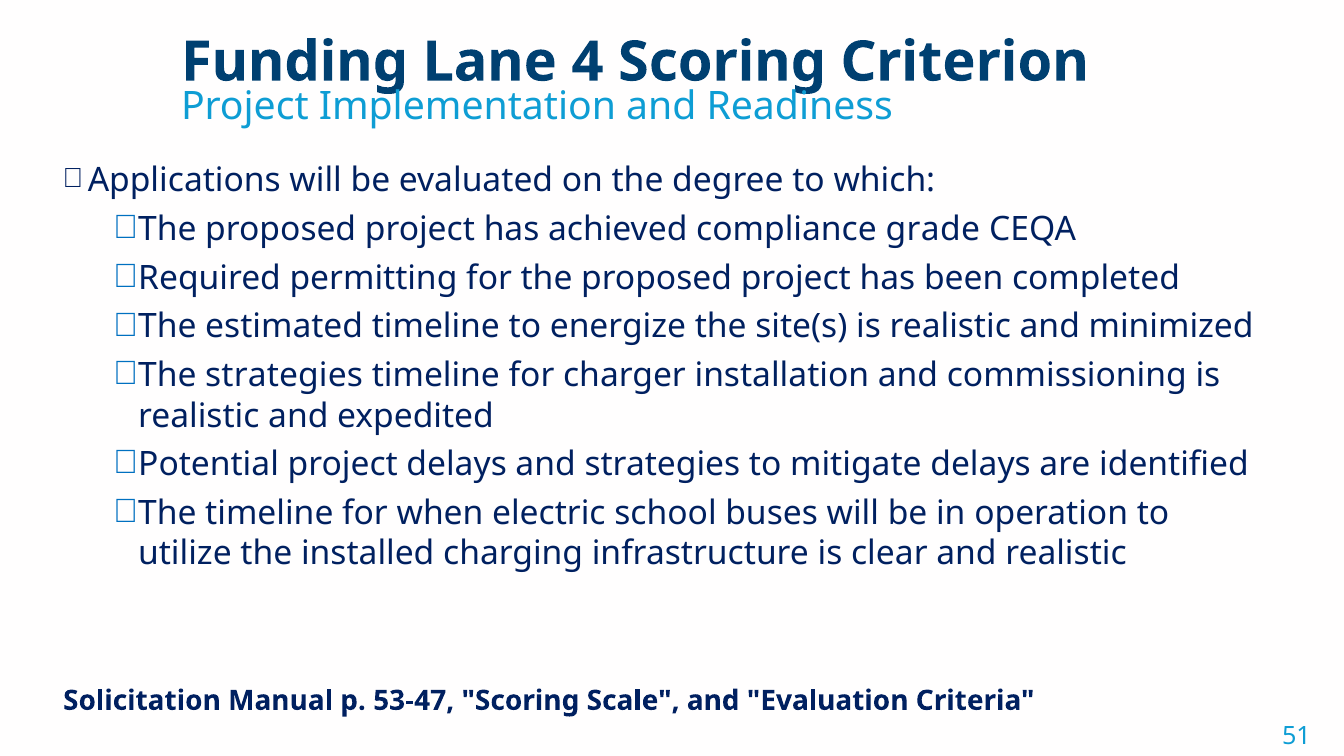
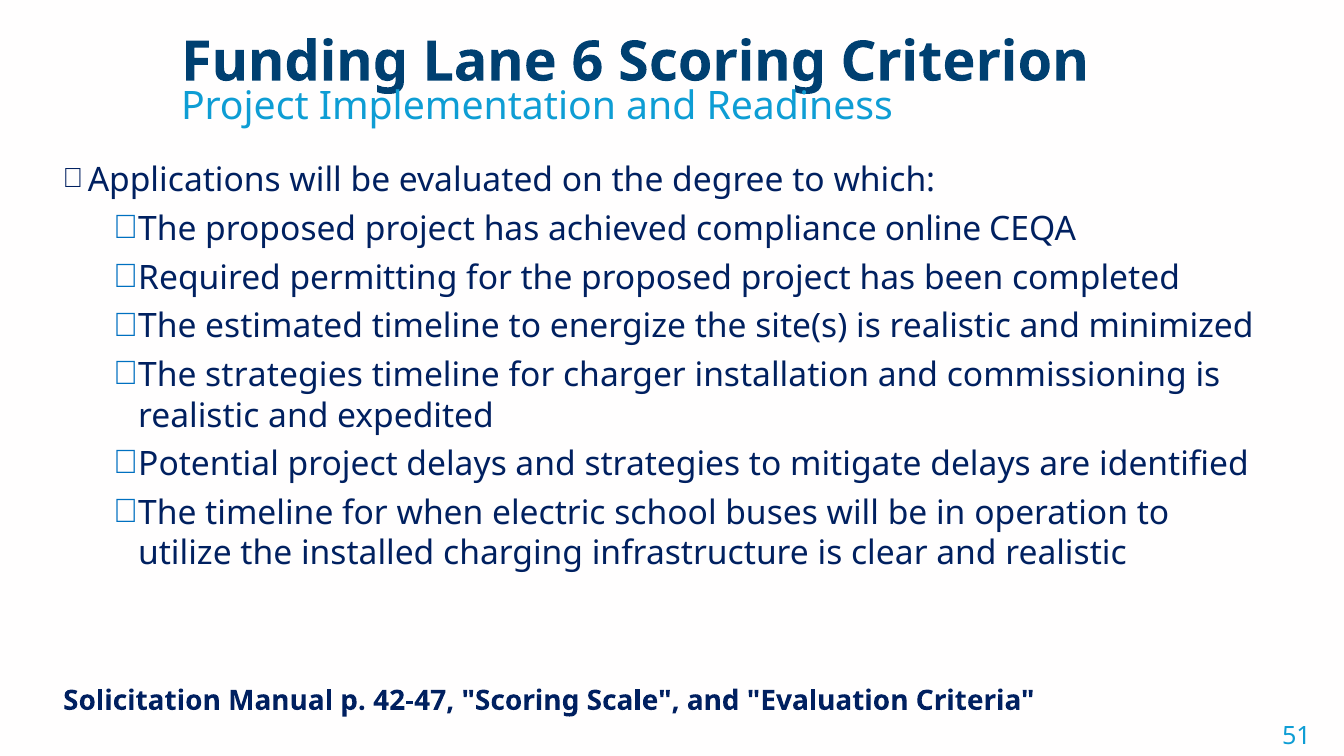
4: 4 -> 6
grade: grade -> online
53-47: 53-47 -> 42-47
